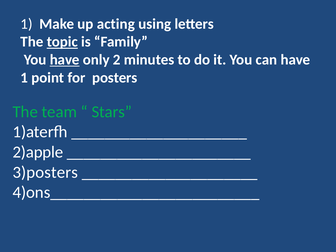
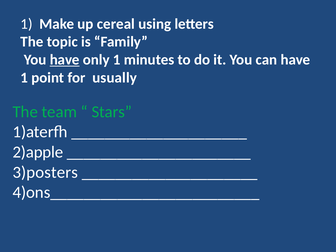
acting: acting -> cereal
topic underline: present -> none
only 2: 2 -> 1
posters: posters -> usually
